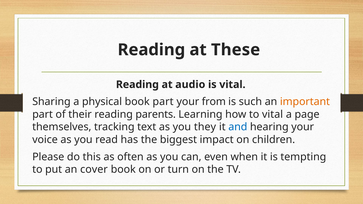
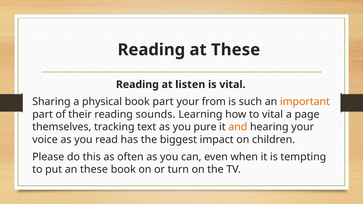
audio: audio -> listen
parents: parents -> sounds
they: they -> pure
and colour: blue -> orange
an cover: cover -> these
